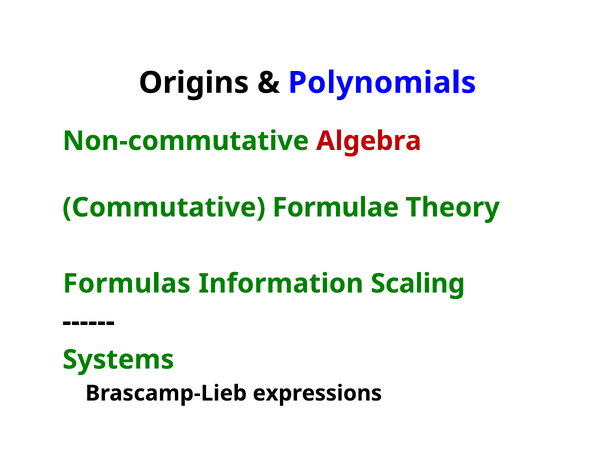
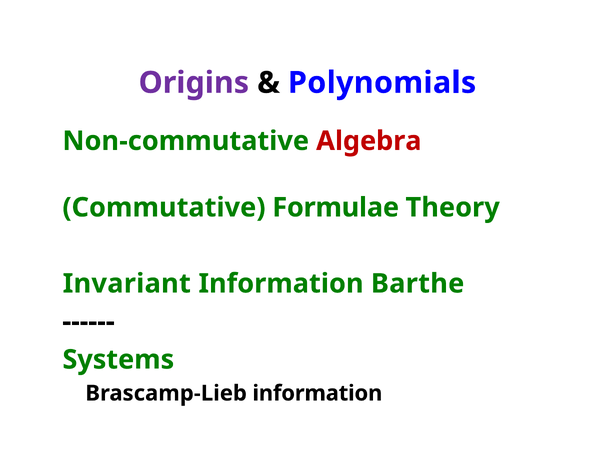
Origins colour: black -> purple
Formulas: Formulas -> Invariant
Scaling: Scaling -> Barthe
Brascamp-Lieb expressions: expressions -> information
